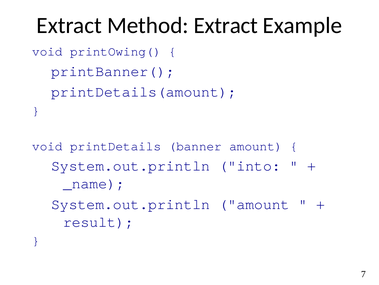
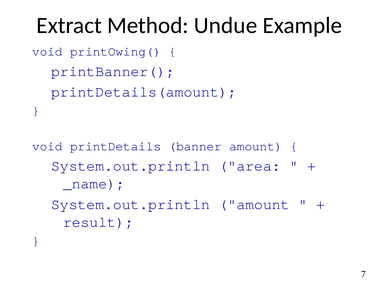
Method Extract: Extract -> Undue
into: into -> area
